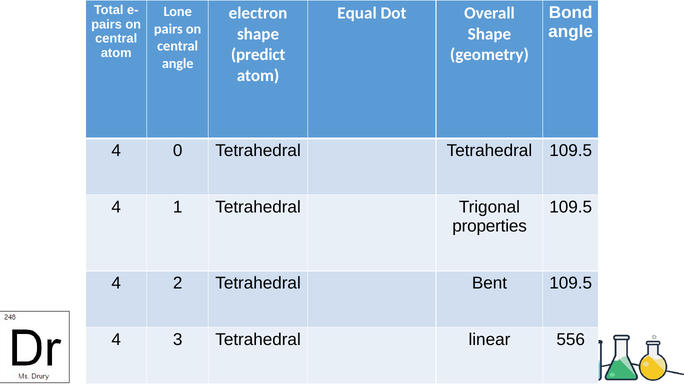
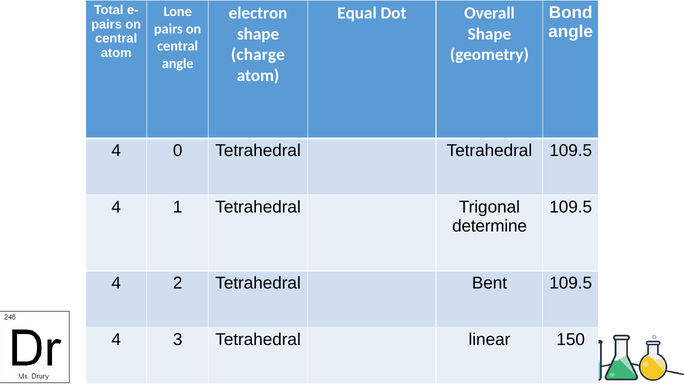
predict: predict -> charge
properties: properties -> determine
556: 556 -> 150
